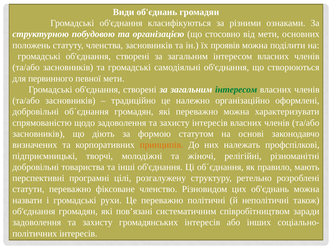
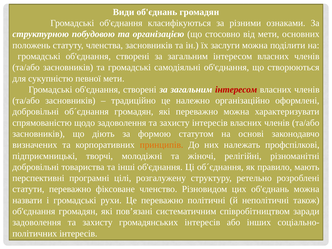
проявів: проявів -> заслуги
первинного: первинного -> сукупністю
інтересом at (236, 90) colour: green -> red
